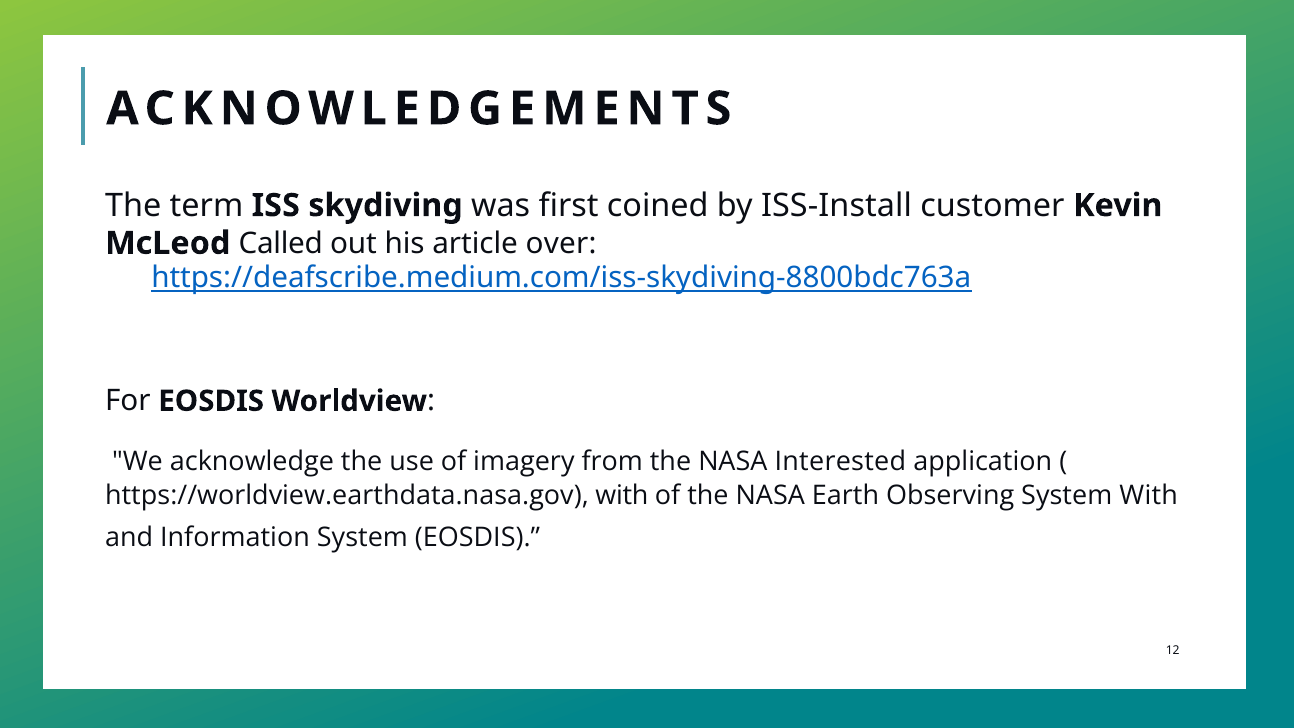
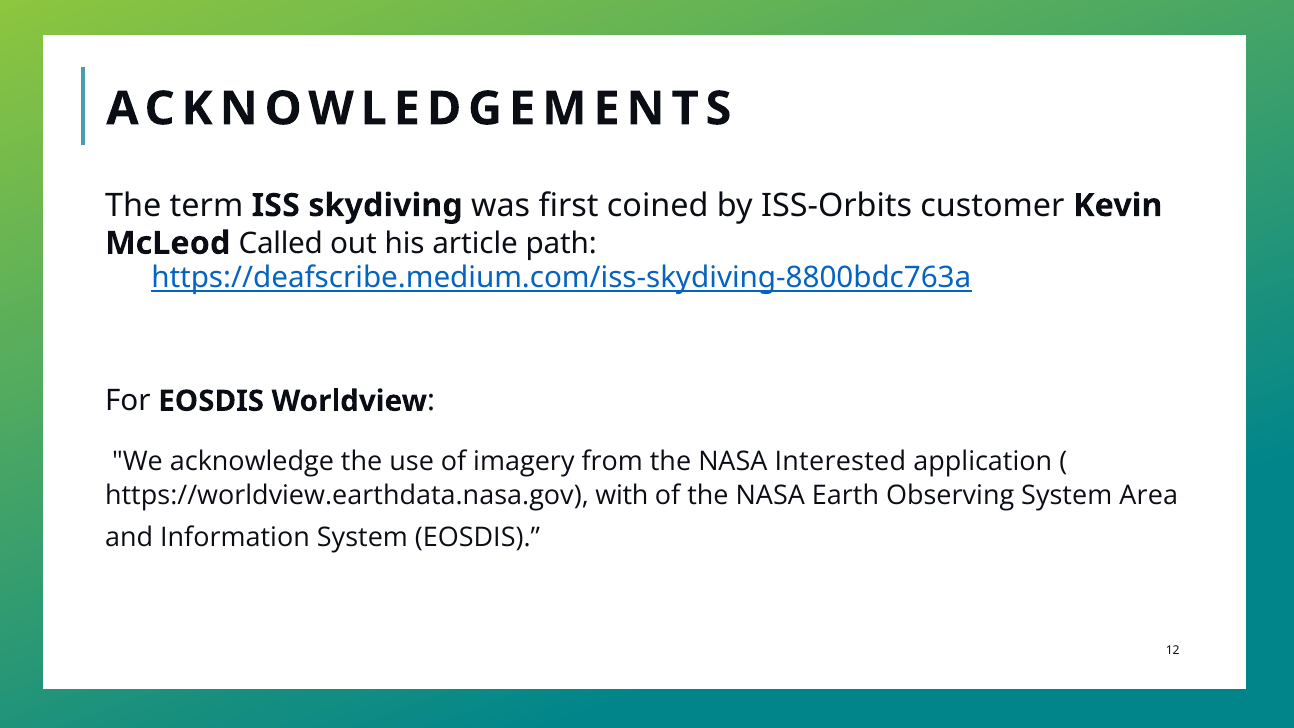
ISS-Install: ISS-Install -> ISS-Orbits
over: over -> path
System With: With -> Area
